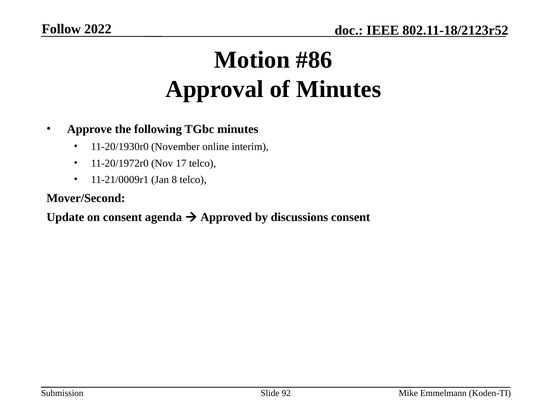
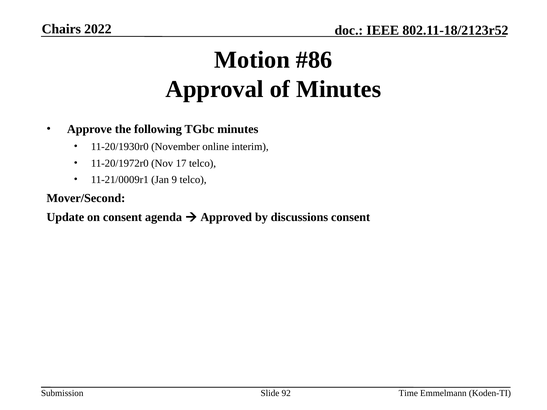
Follow: Follow -> Chairs
8: 8 -> 9
Mike: Mike -> Time
